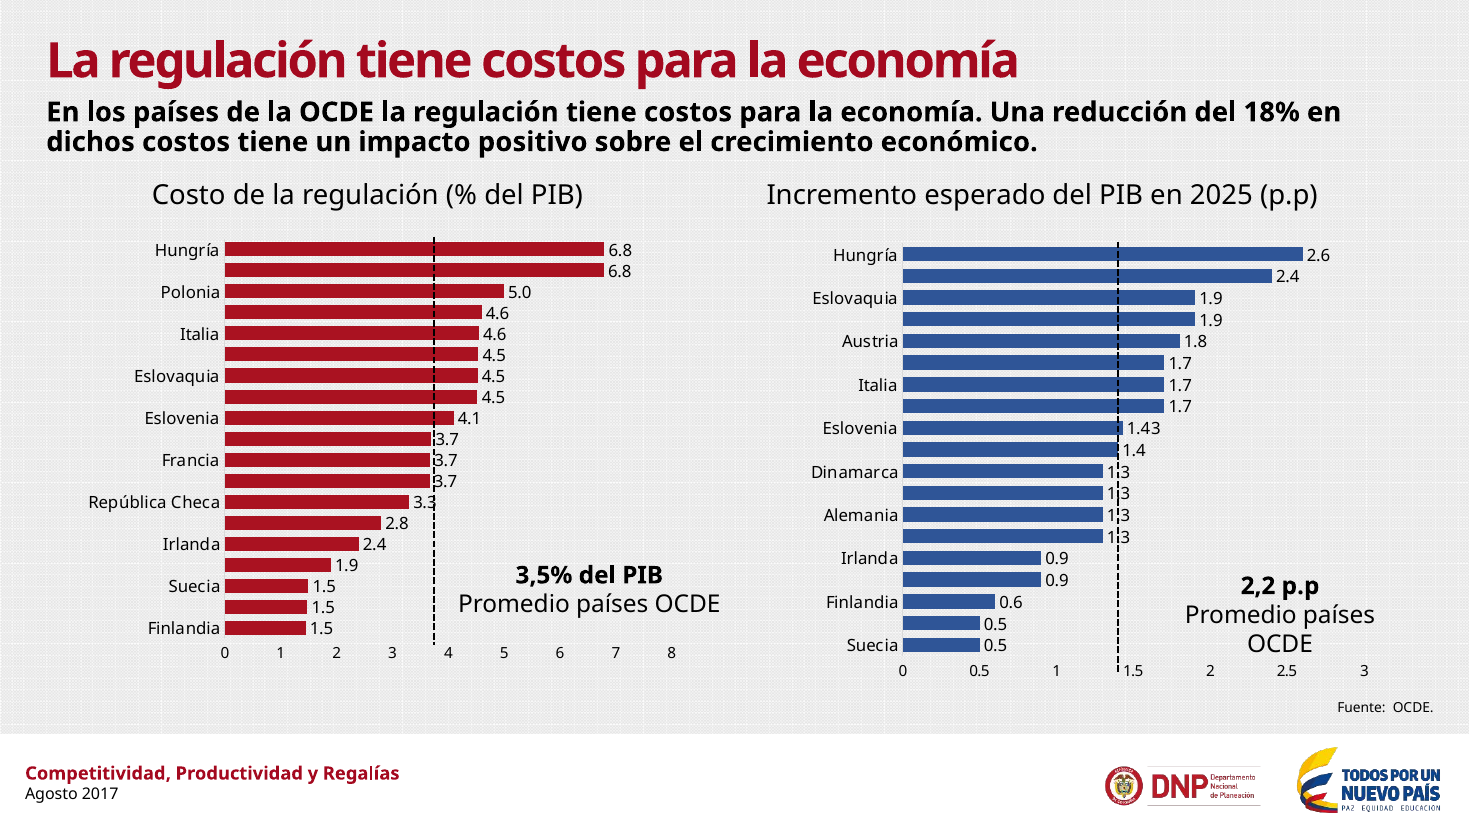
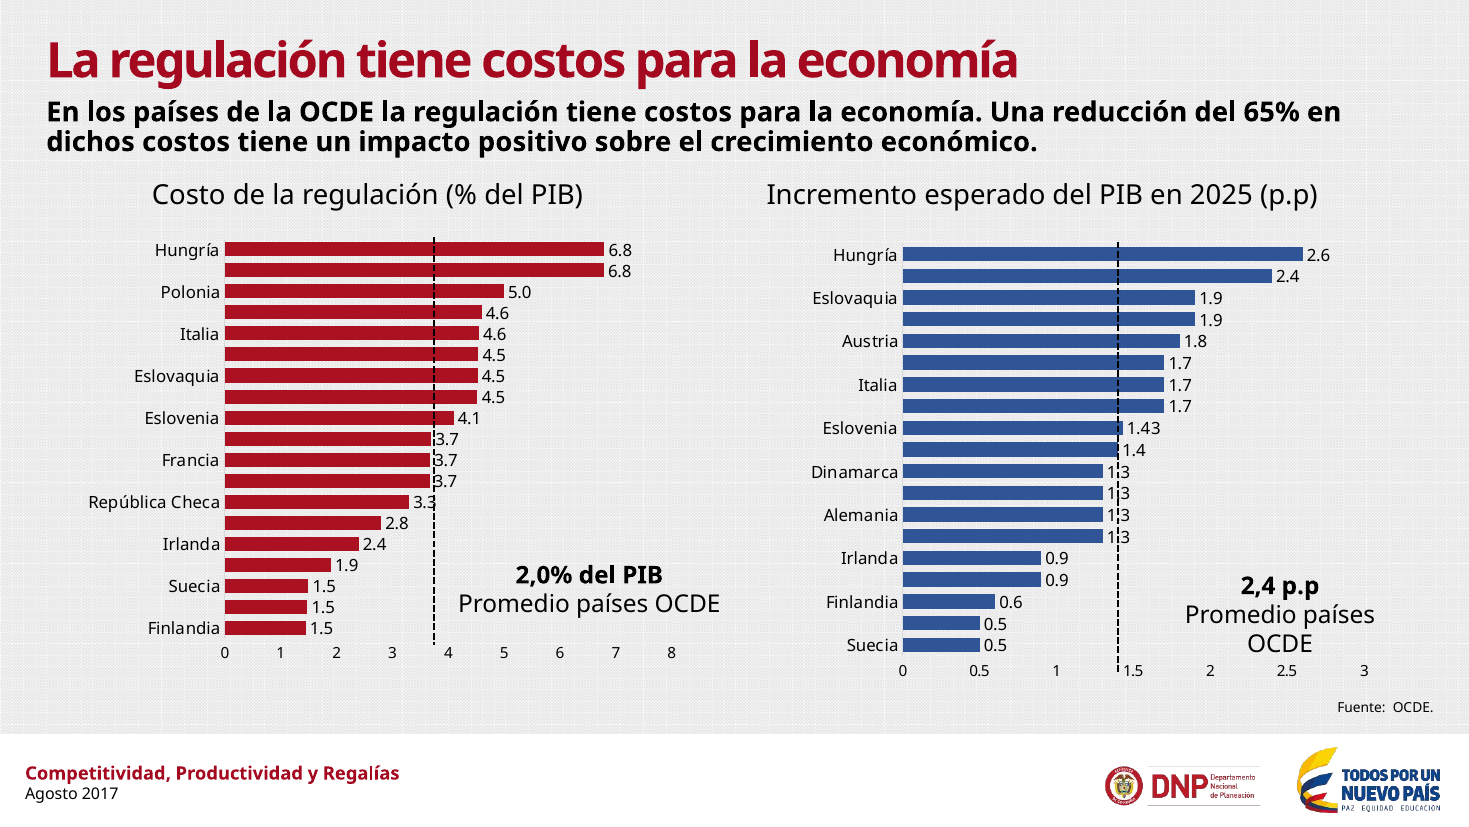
18%: 18% -> 65%
3,5%: 3,5% -> 2,0%
2,2: 2,2 -> 2,4
